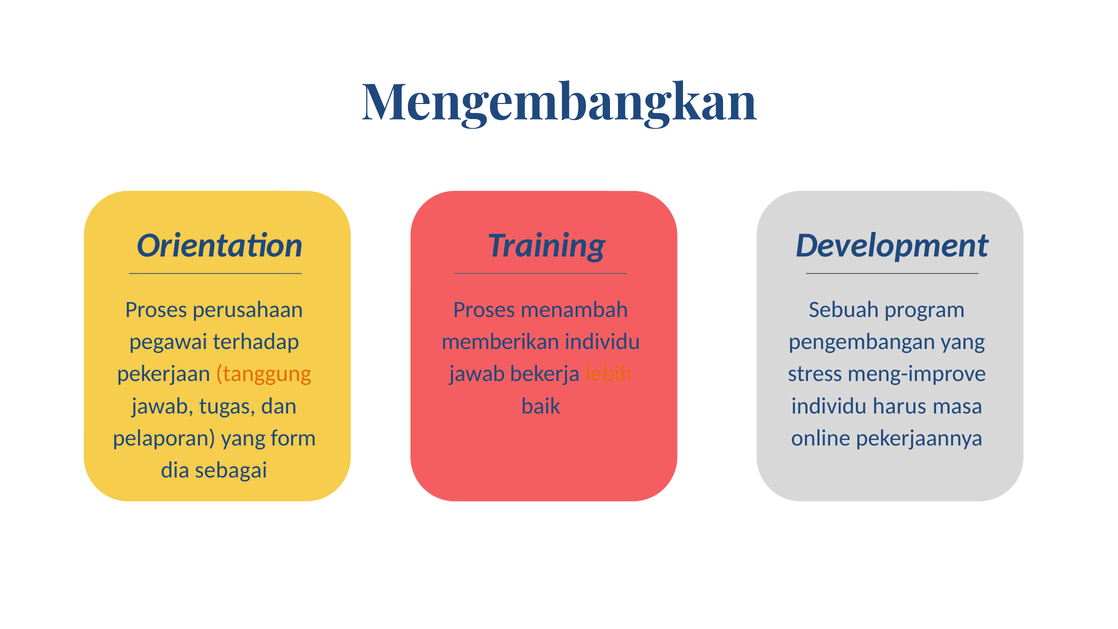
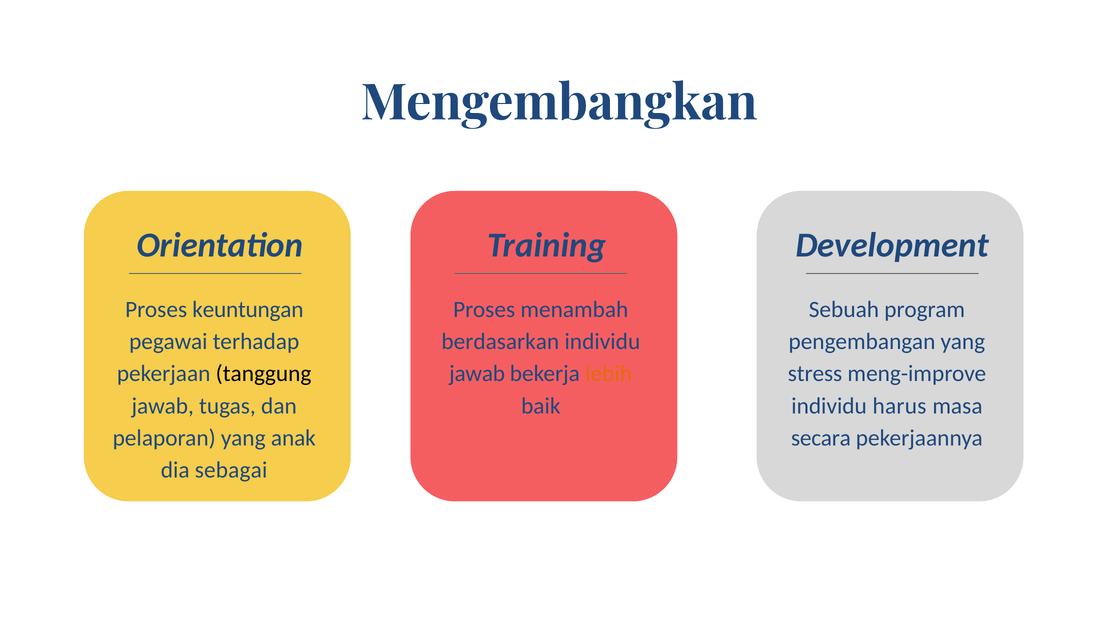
perusahaan: perusahaan -> keuntungan
memberikan: memberikan -> berdasarkan
tanggung colour: orange -> black
form: form -> anak
online: online -> secara
